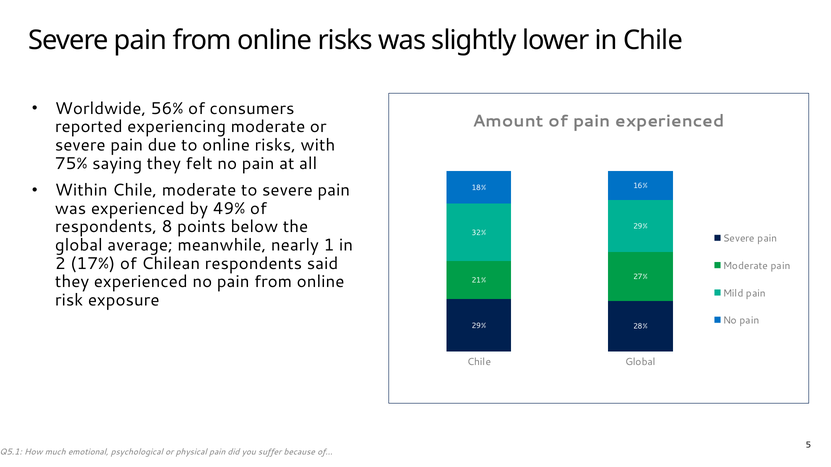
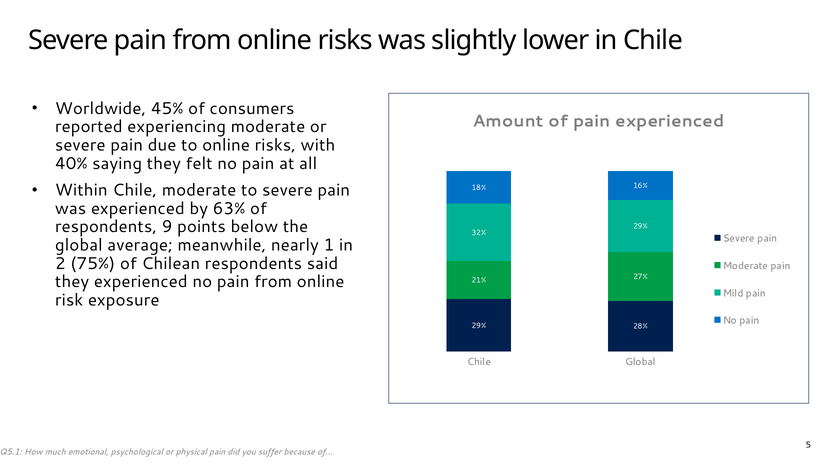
56%: 56% -> 45%
75%: 75% -> 40%
49%: 49% -> 63%
8: 8 -> 9
17%: 17% -> 75%
